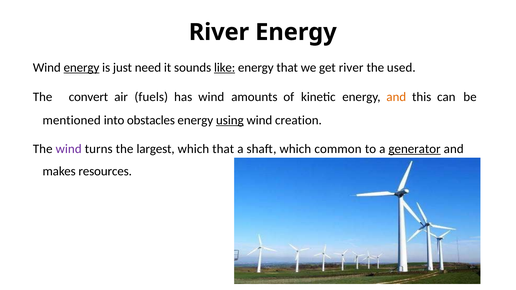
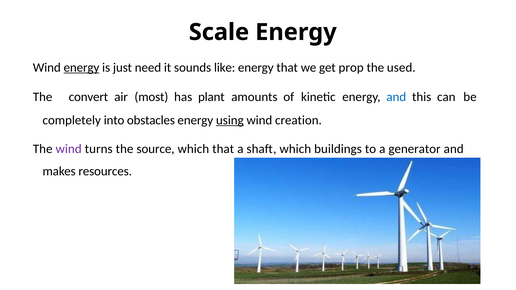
River at (219, 32): River -> Scale
like underline: present -> none
get river: river -> prop
fuels: fuels -> most
has wind: wind -> plant
and at (396, 97) colour: orange -> blue
mentioned: mentioned -> completely
largest: largest -> source
common: common -> buildings
generator underline: present -> none
